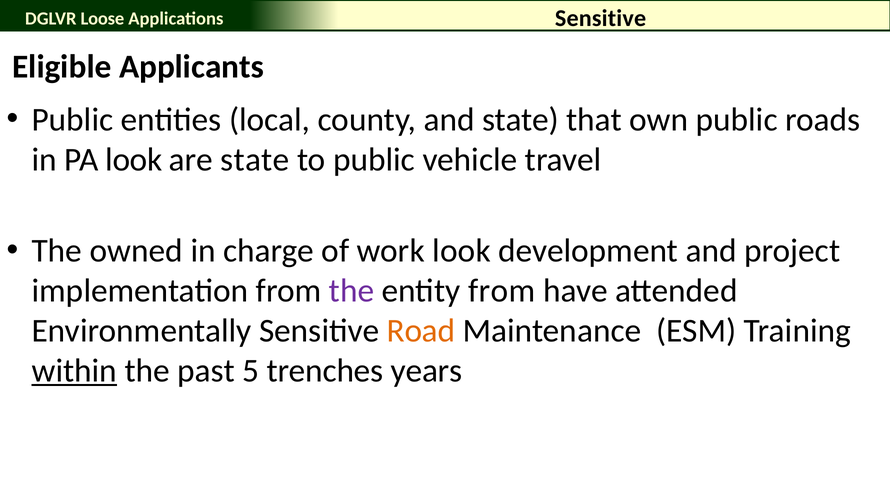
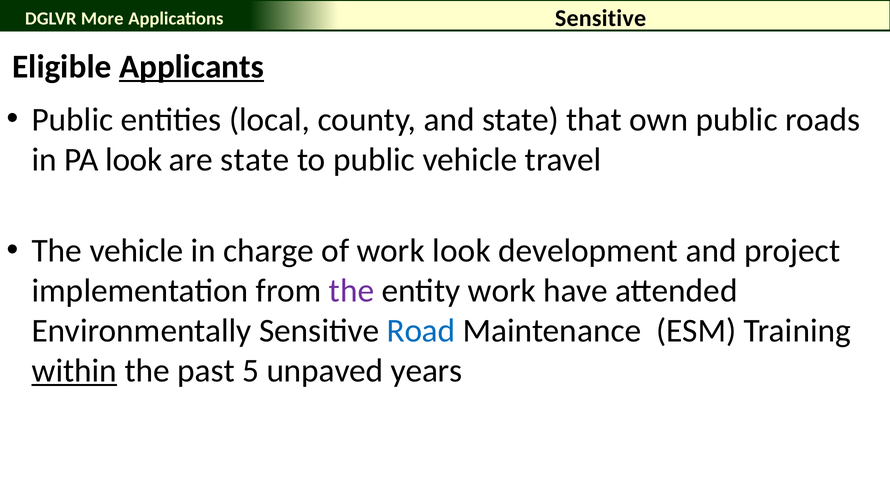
Loose: Loose -> More
Applicants underline: none -> present
The owned: owned -> vehicle
entity from: from -> work
Road colour: orange -> blue
trenches: trenches -> unpaved
